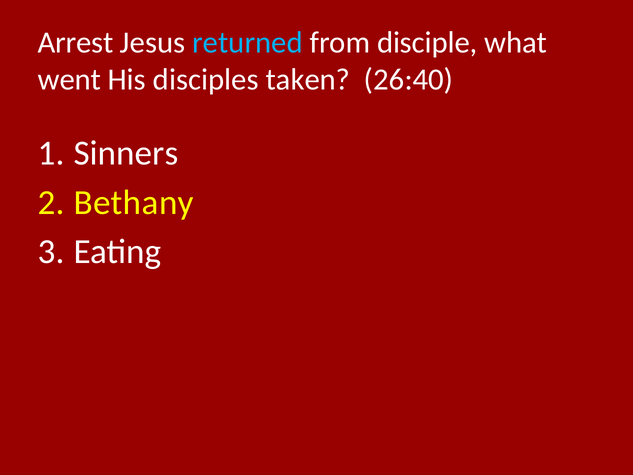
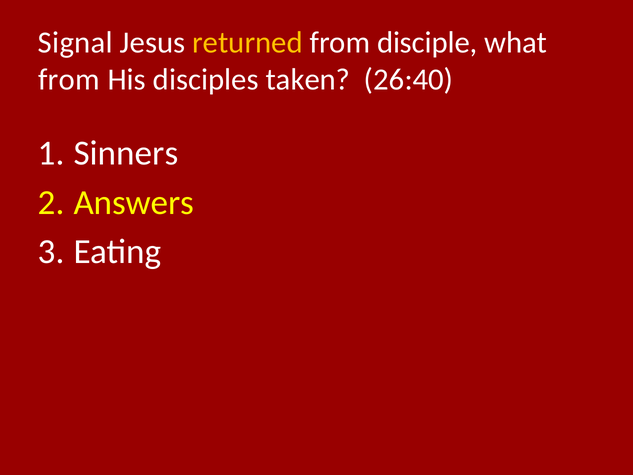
Arrest: Arrest -> Signal
returned colour: light blue -> yellow
went at (69, 80): went -> from
Bethany: Bethany -> Answers
